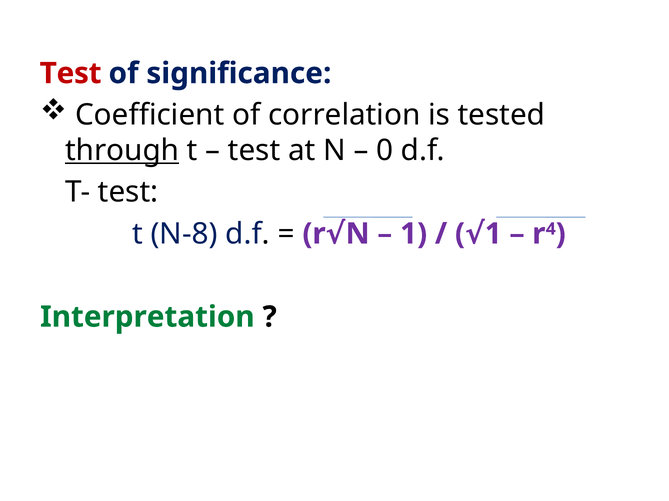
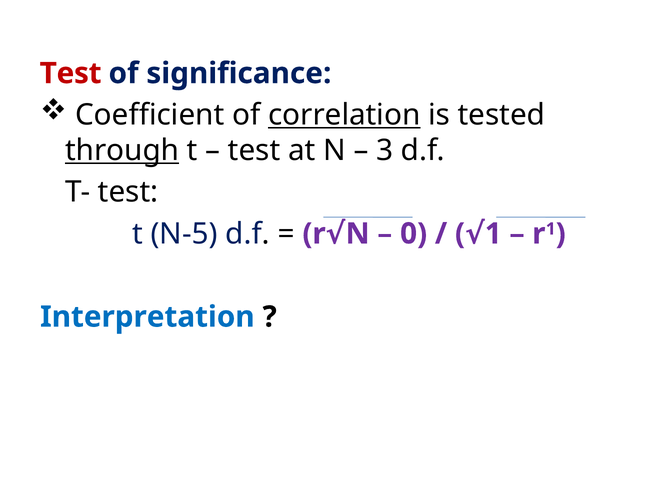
correlation underline: none -> present
0: 0 -> 3
4 at (551, 229): 4 -> 1
N-8: N-8 -> N-5
1 at (414, 234): 1 -> 0
Interpretation colour: green -> blue
